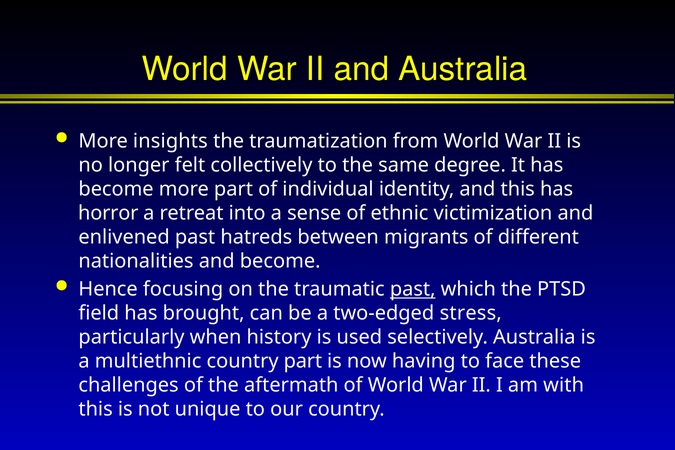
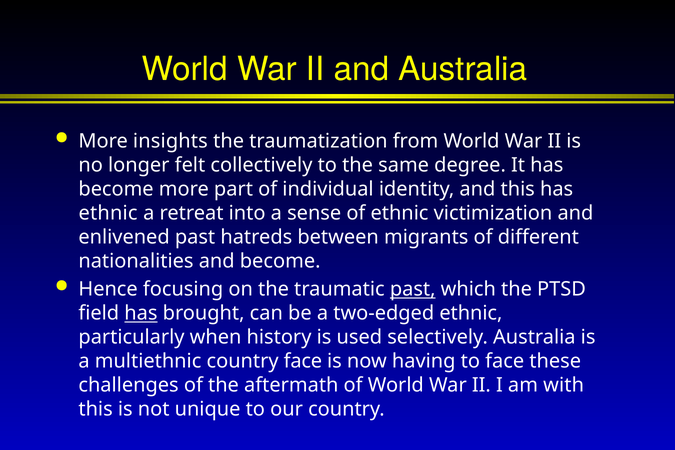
horror at (108, 213): horror -> ethnic
has at (141, 313) underline: none -> present
two-edged stress: stress -> ethnic
country part: part -> face
